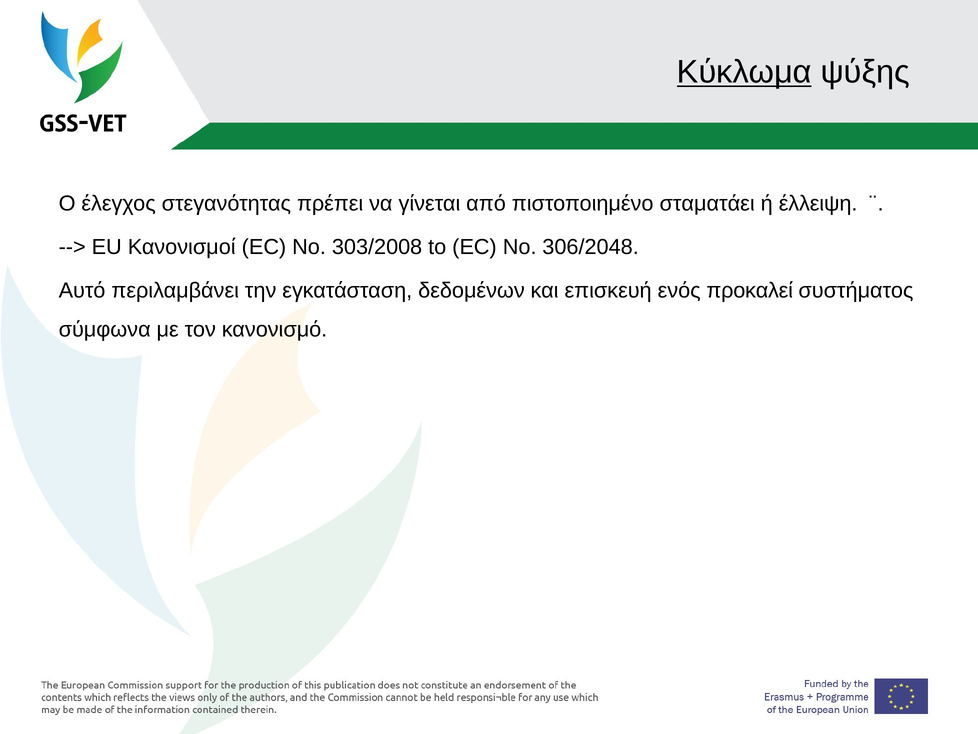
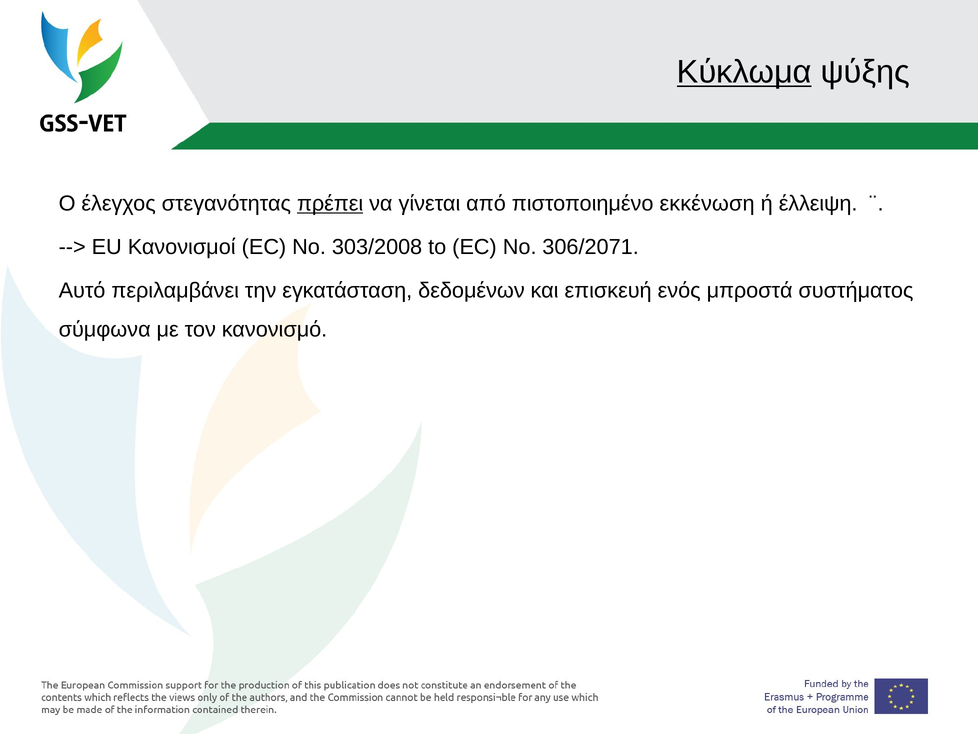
πρέπει underline: none -> present
σταματάει: σταματάει -> εκκένωση
306/2048: 306/2048 -> 306/2071
προκαλεί: προκαλεί -> μπροστά
